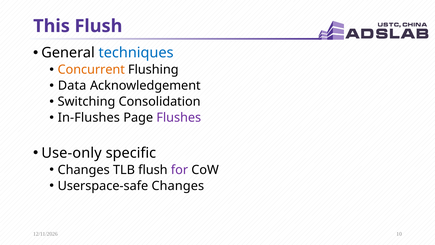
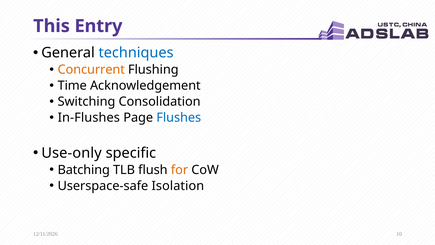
This Flush: Flush -> Entry
Data: Data -> Time
Flushes colour: purple -> blue
Changes at (84, 170): Changes -> Batching
for colour: purple -> orange
Userspace-safe Changes: Changes -> Isolation
